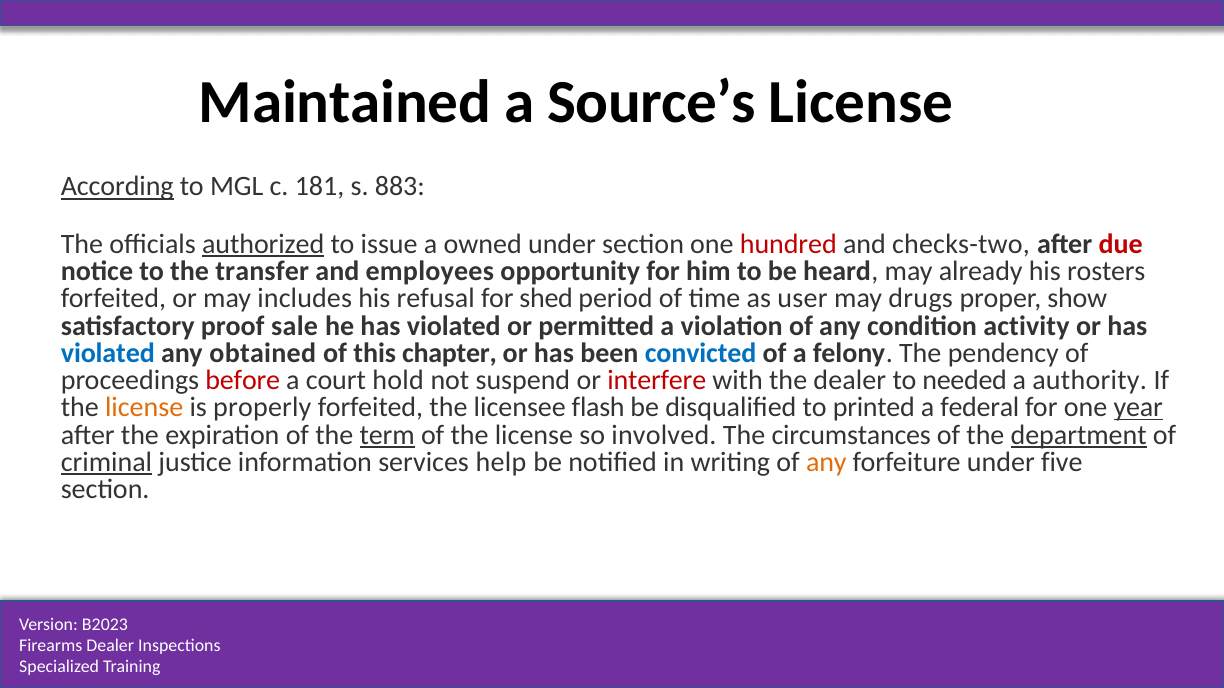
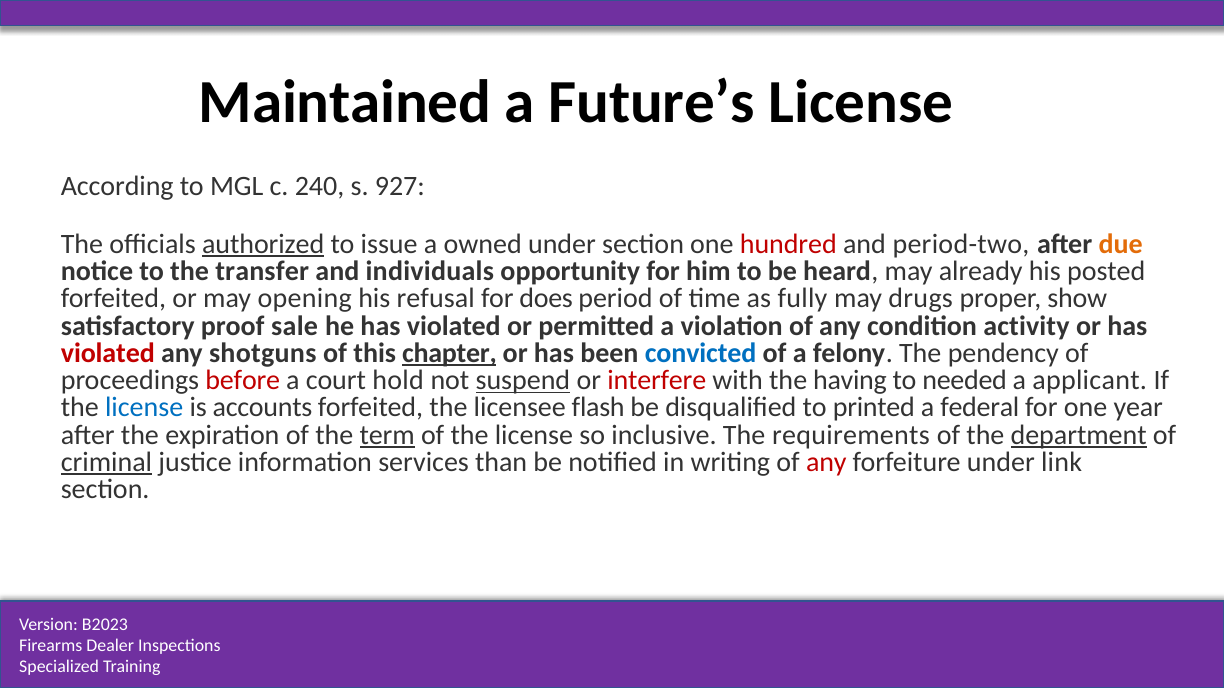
Source’s: Source’s -> Future’s
According underline: present -> none
181: 181 -> 240
883: 883 -> 927
checks-two: checks-two -> period-two
due colour: red -> orange
employees: employees -> individuals
rosters: rosters -> posted
includes: includes -> opening
shed: shed -> does
user: user -> fully
violated at (108, 353) colour: blue -> red
obtained: obtained -> shotguns
chapter underline: none -> present
suspend underline: none -> present
the dealer: dealer -> having
authority: authority -> applicant
license at (144, 408) colour: orange -> blue
properly: properly -> accounts
year underline: present -> none
involved: involved -> inclusive
circumstances: circumstances -> requirements
help: help -> than
any at (826, 462) colour: orange -> red
five: five -> link
